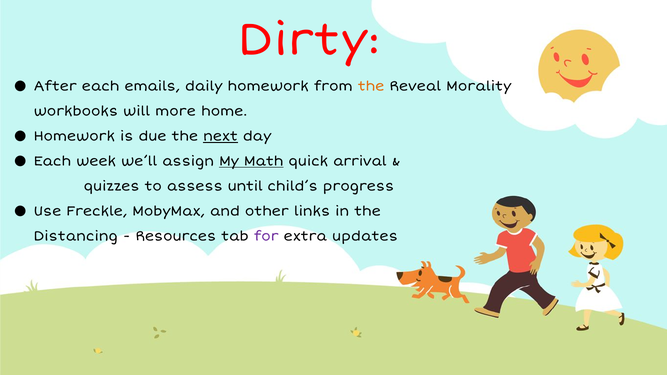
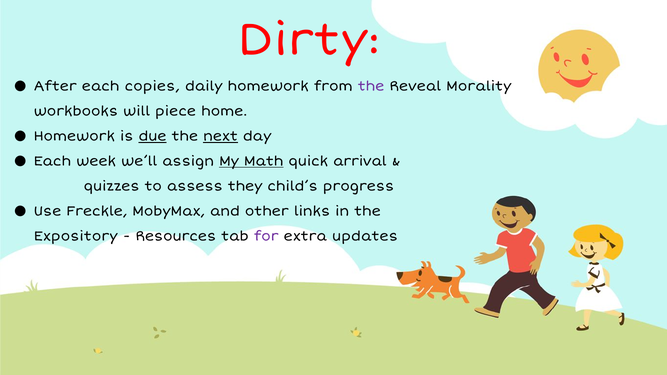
emails: emails -> copies
the at (371, 86) colour: orange -> purple
more: more -> piece
due underline: none -> present
until: until -> they
Distancing: Distancing -> Expository
